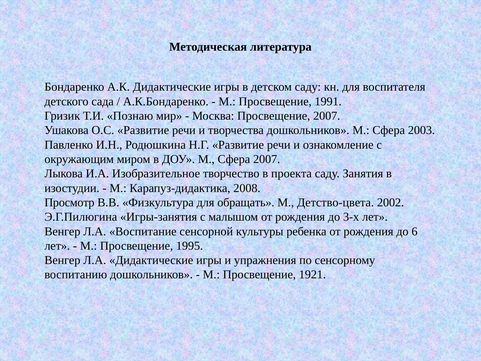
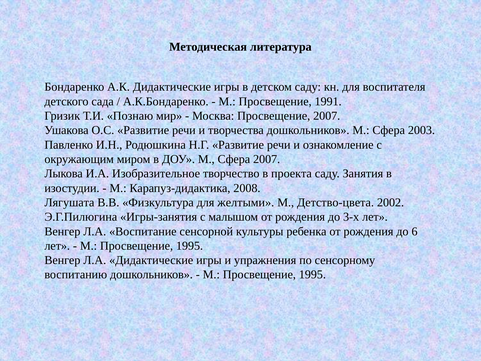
Просмотр: Просмотр -> Лягушата
обращать: обращать -> желтыми
1921 at (312, 275): 1921 -> 1995
